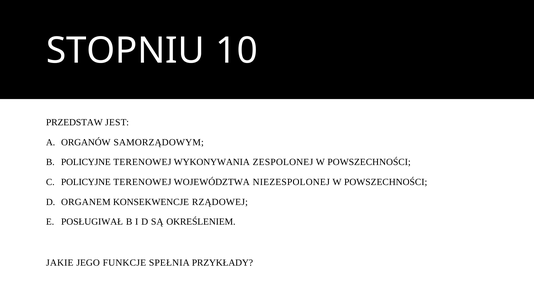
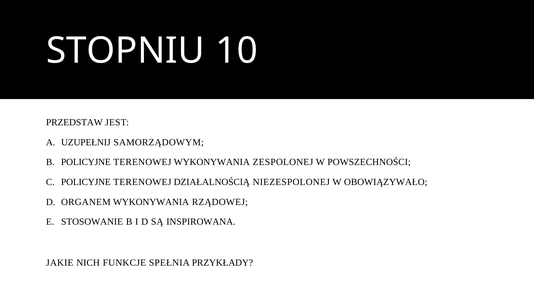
ORGANÓW: ORGANÓW -> UZUPEŁNIJ
WOJEWÓDZTWA: WOJEWÓDZTWA -> DZIAŁALNOŚCIĄ
NIEZESPOLONEJ W POWSZECHNOŚCI: POWSZECHNOŚCI -> OBOWIĄZYWAŁO
ORGANEM KONSEKWENCJE: KONSEKWENCJE -> WYKONYWANIA
POSŁUGIWAŁ: POSŁUGIWAŁ -> STOSOWANIE
OKREŚLENIEM: OKREŚLENIEM -> INSPIROWANA
JEGO: JEGO -> NICH
